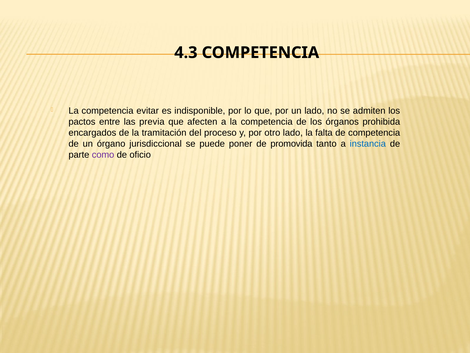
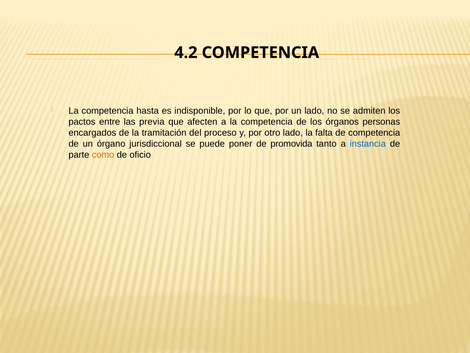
4.3: 4.3 -> 4.2
evitar: evitar -> hasta
prohibida: prohibida -> personas
como colour: purple -> orange
